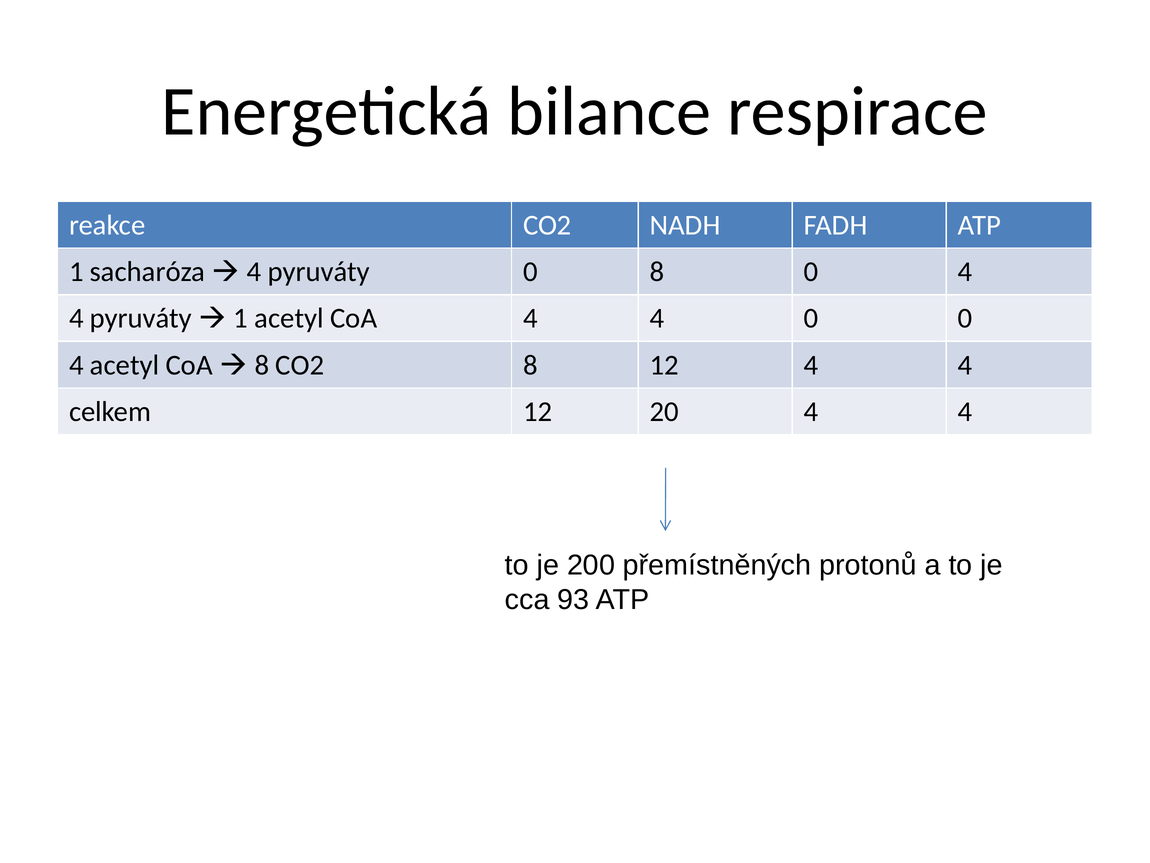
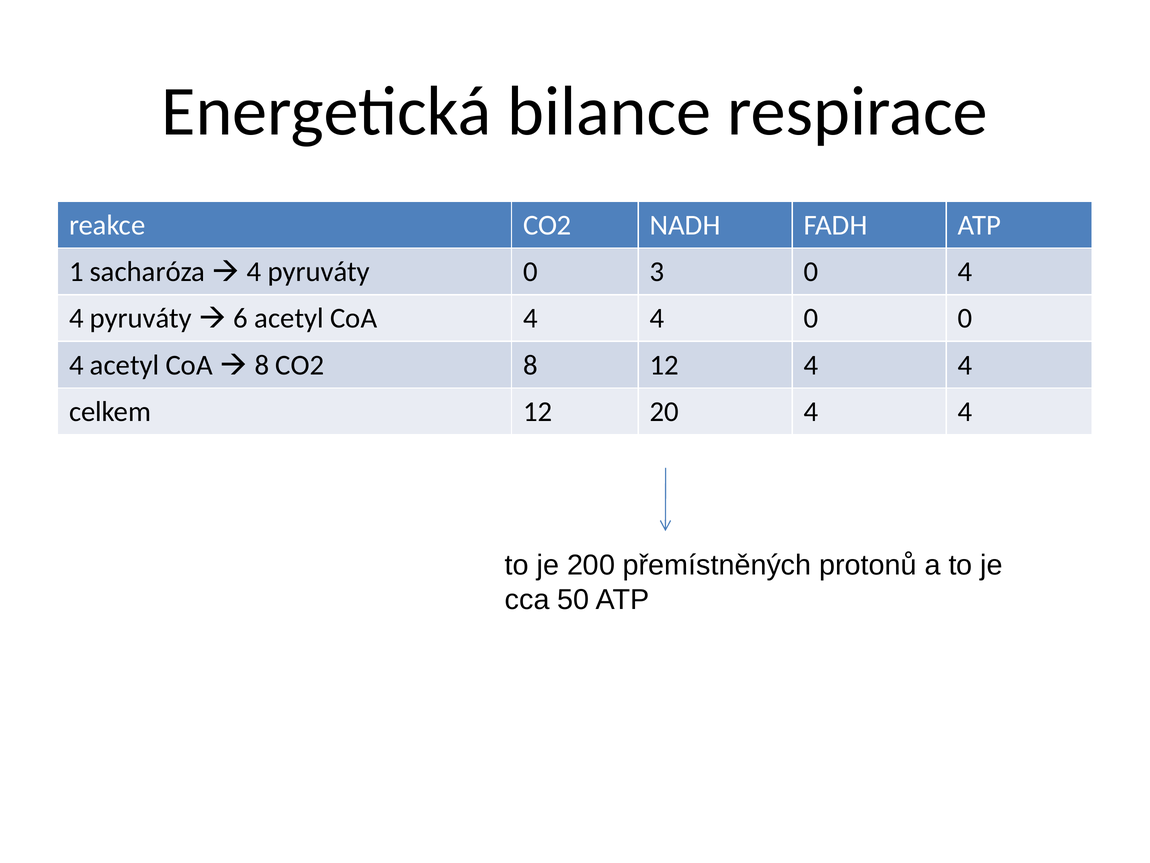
0 8: 8 -> 3
1 at (241, 318): 1 -> 6
93: 93 -> 50
